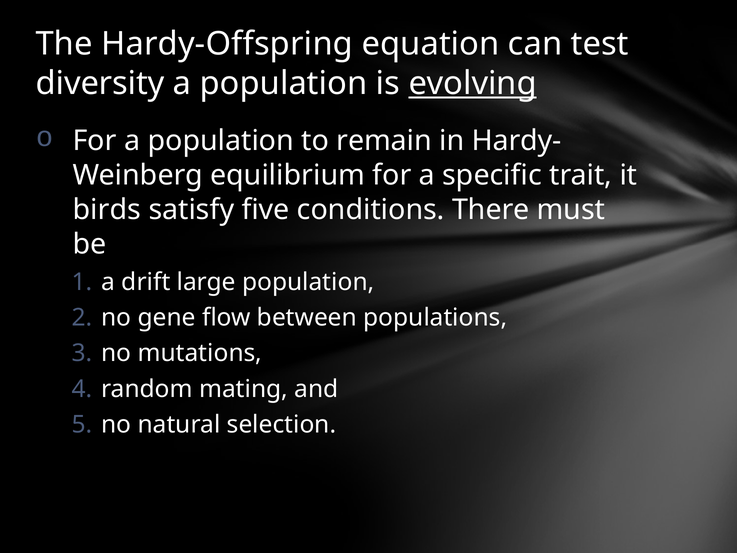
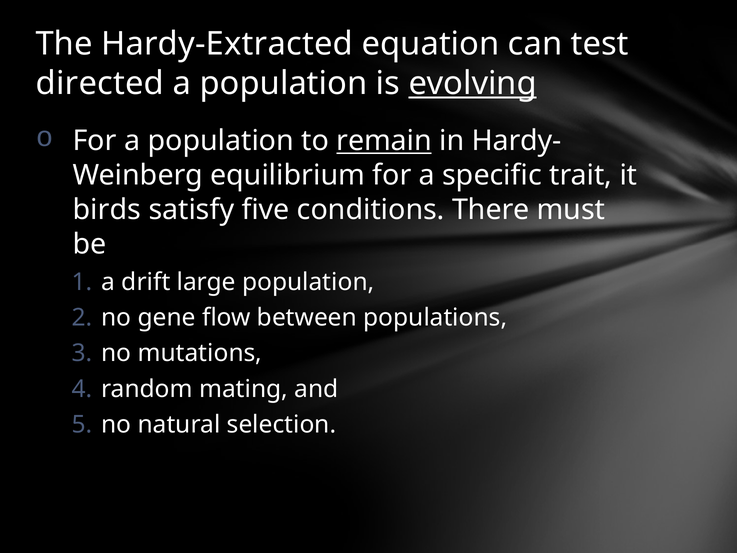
Hardy-Offspring: Hardy-Offspring -> Hardy-Extracted
diversity: diversity -> directed
remain underline: none -> present
